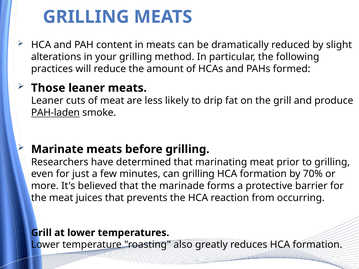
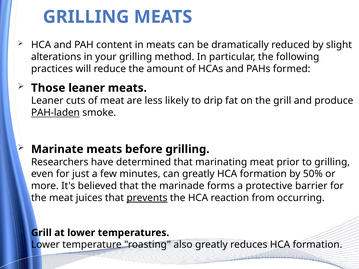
can grilling: grilling -> greatly
70%: 70% -> 50%
prevents underline: none -> present
